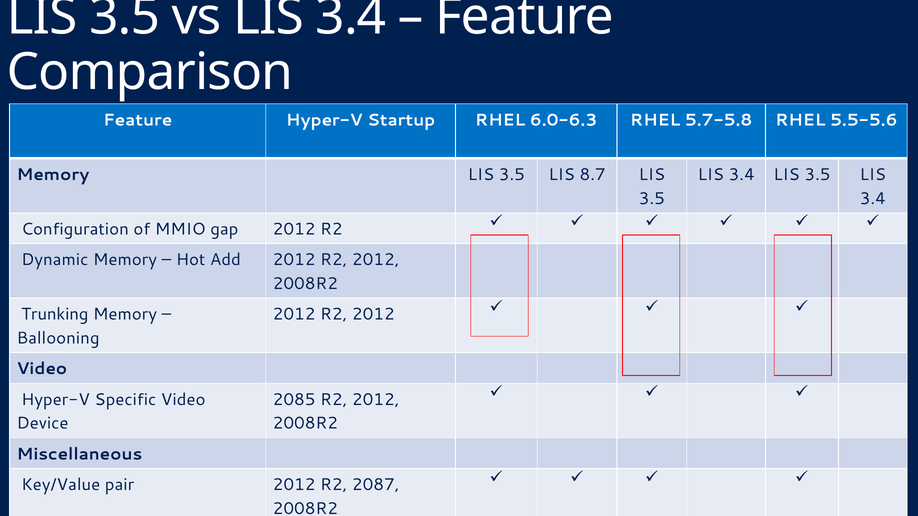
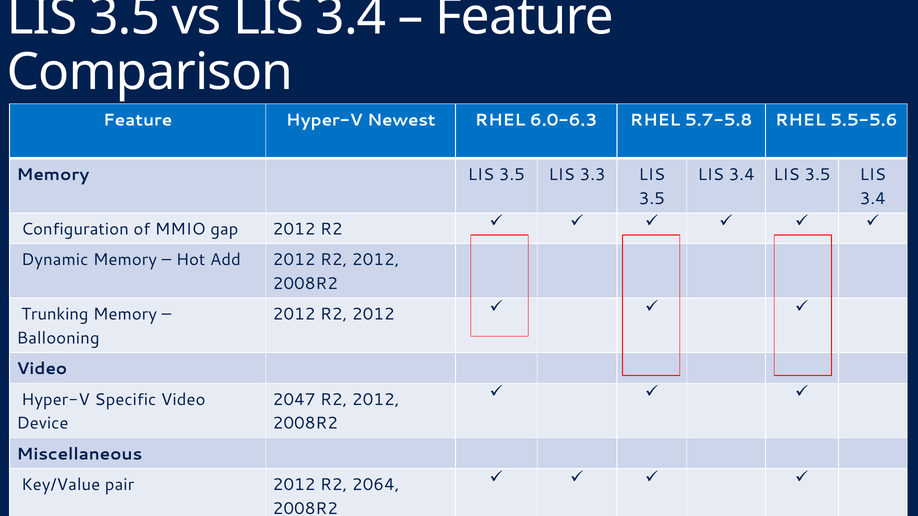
Startup: Startup -> Newest
8.7: 8.7 -> 3.3
2085: 2085 -> 2047
2087: 2087 -> 2064
